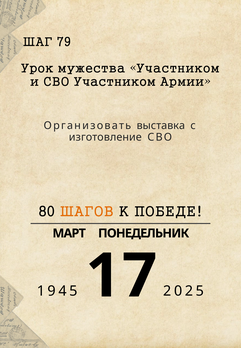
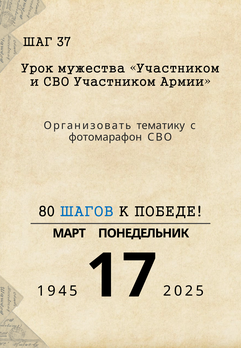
79: 79 -> 37
выставка: выставка -> тематику
изготовление: изготовление -> фотомарафон
ШАГОВ colour: orange -> blue
